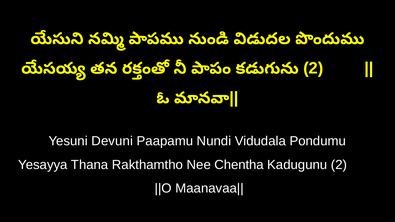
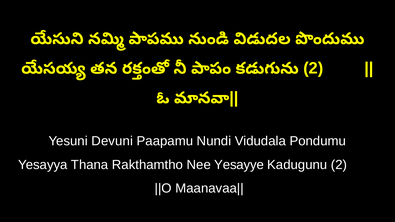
Chentha: Chentha -> Yesayye
